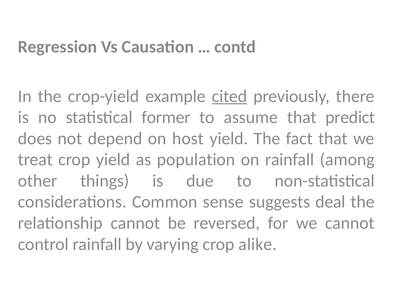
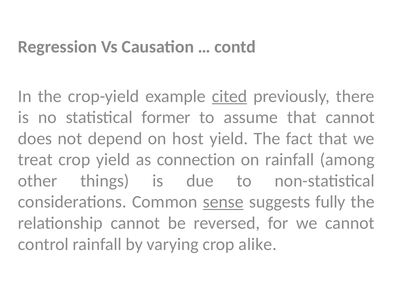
that predict: predict -> cannot
population: population -> connection
sense underline: none -> present
deal: deal -> fully
